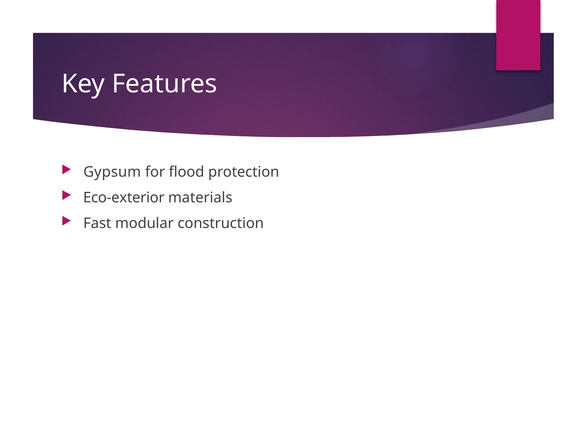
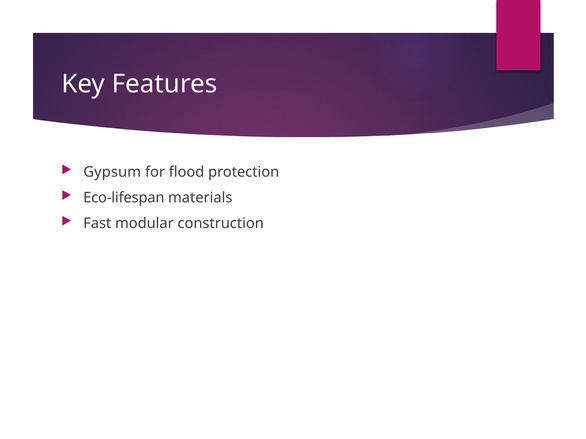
Eco-exterior: Eco-exterior -> Eco-lifespan
